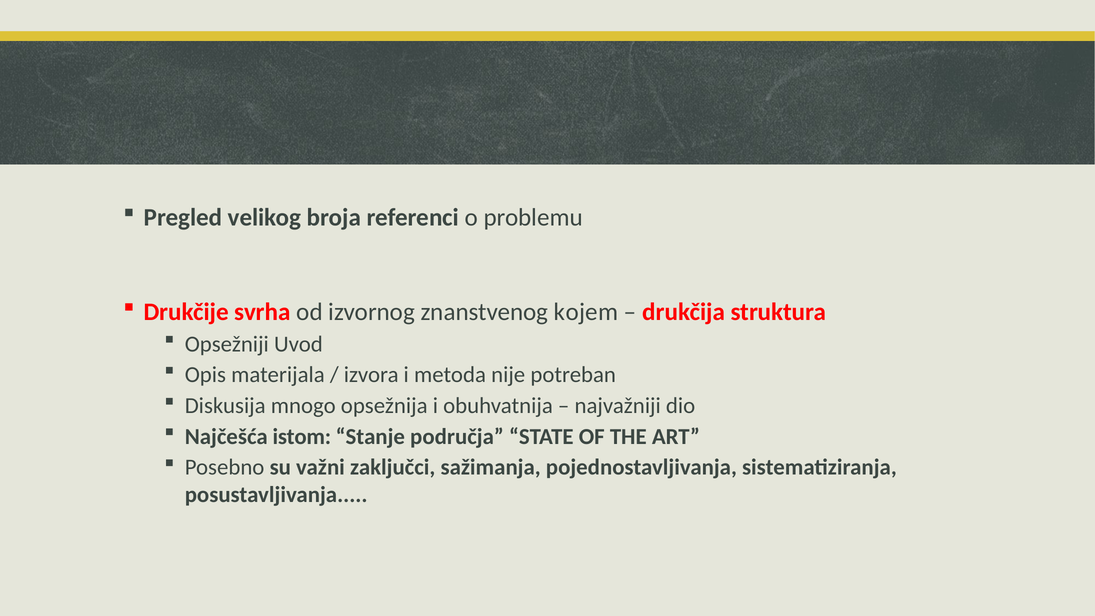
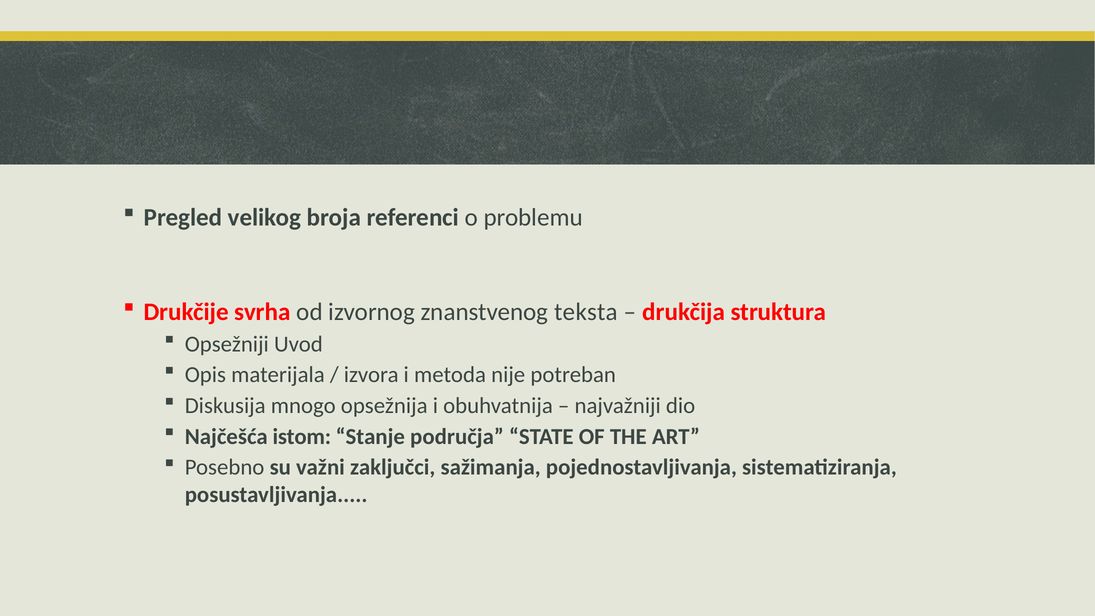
kojem: kojem -> teksta
